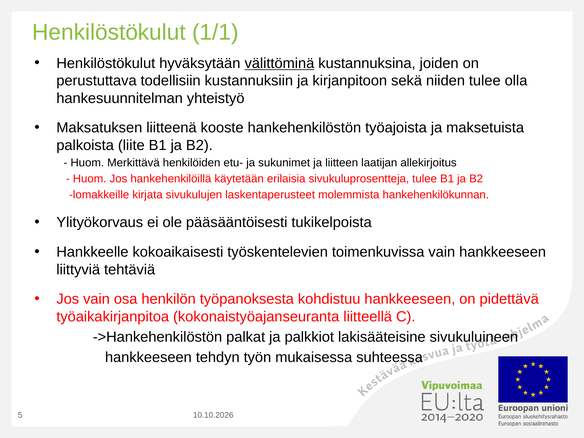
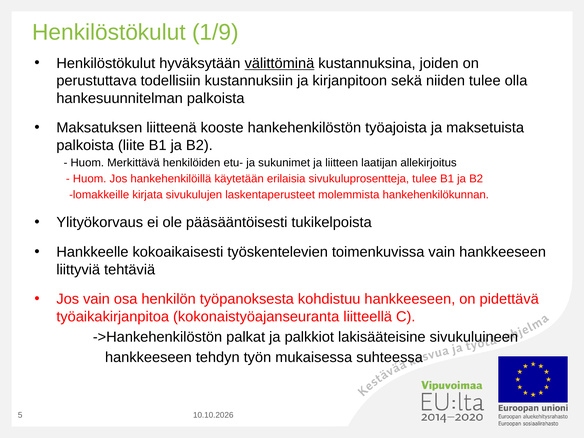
1/1: 1/1 -> 1/9
hankesuunnitelman yhteistyö: yhteistyö -> palkoista
